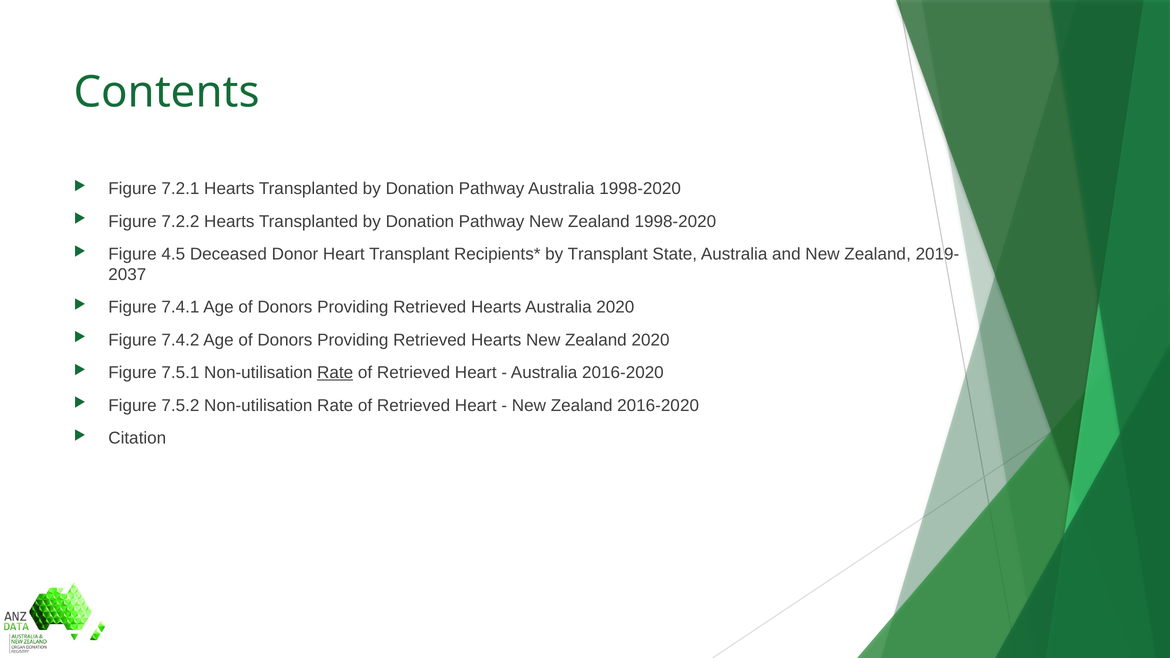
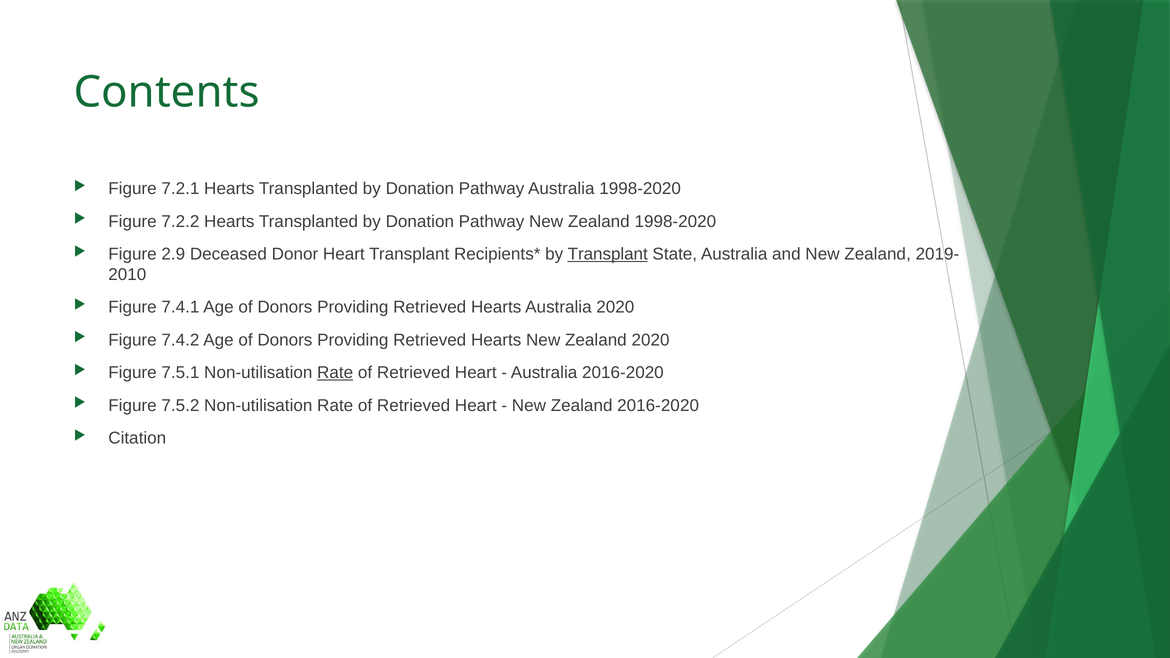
4.5: 4.5 -> 2.9
Transplant at (608, 254) underline: none -> present
2037: 2037 -> 2010
